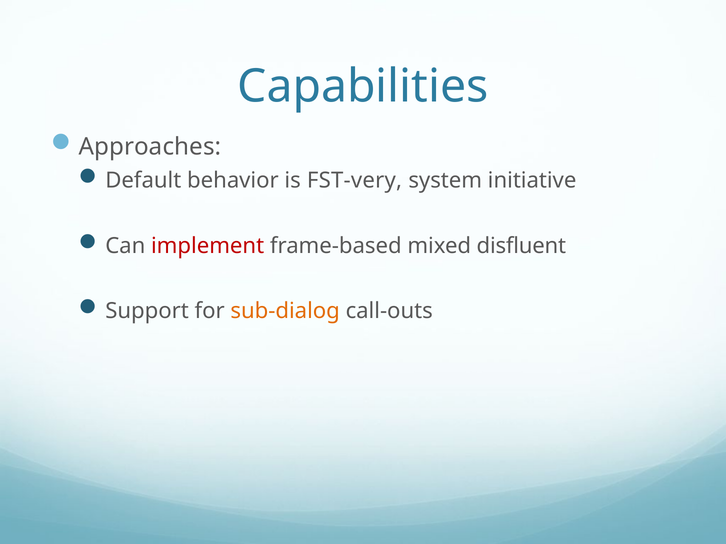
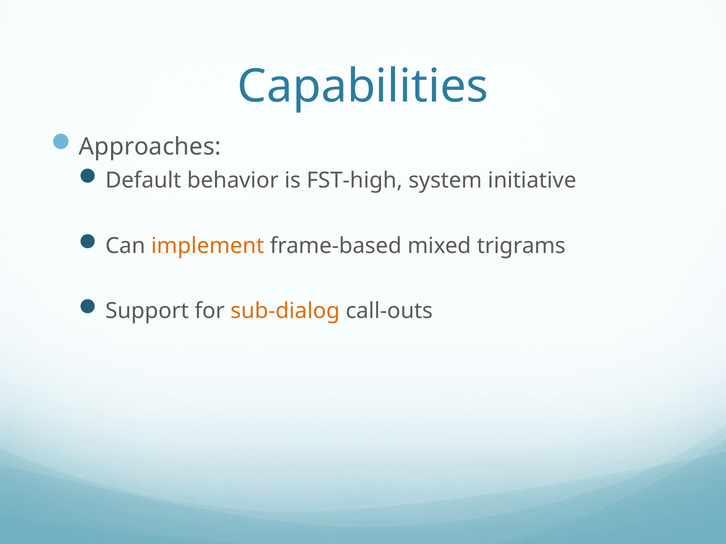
FST-very: FST-very -> FST-high
implement colour: red -> orange
disfluent: disfluent -> trigrams
